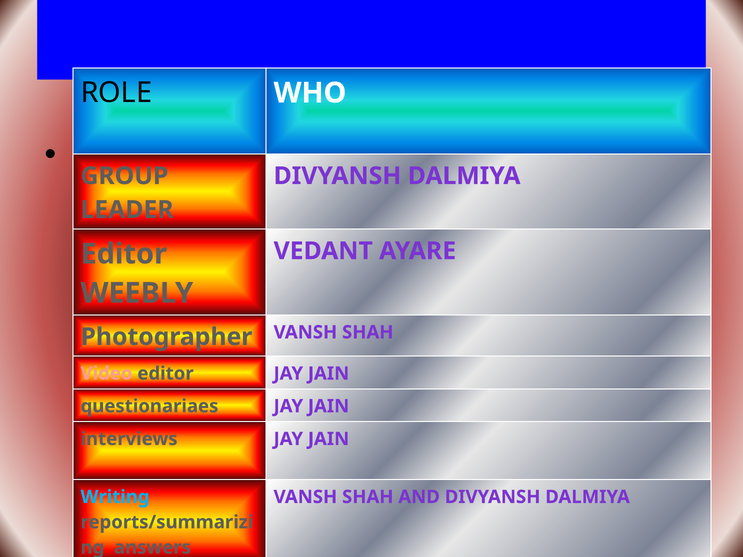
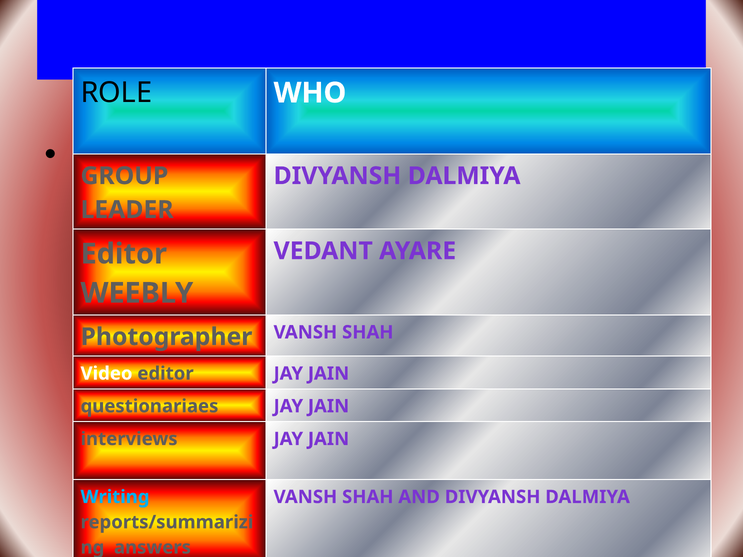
Video colour: pink -> white
